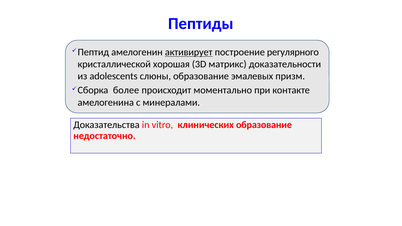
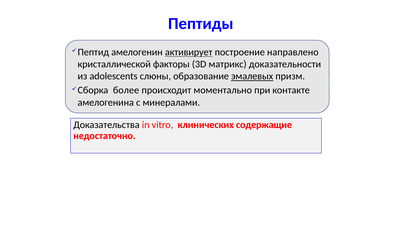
регулярного: регулярного -> направлено
хорошая: хорошая -> факторы
эмалевых underline: none -> present
клинических образование: образование -> содержащие
